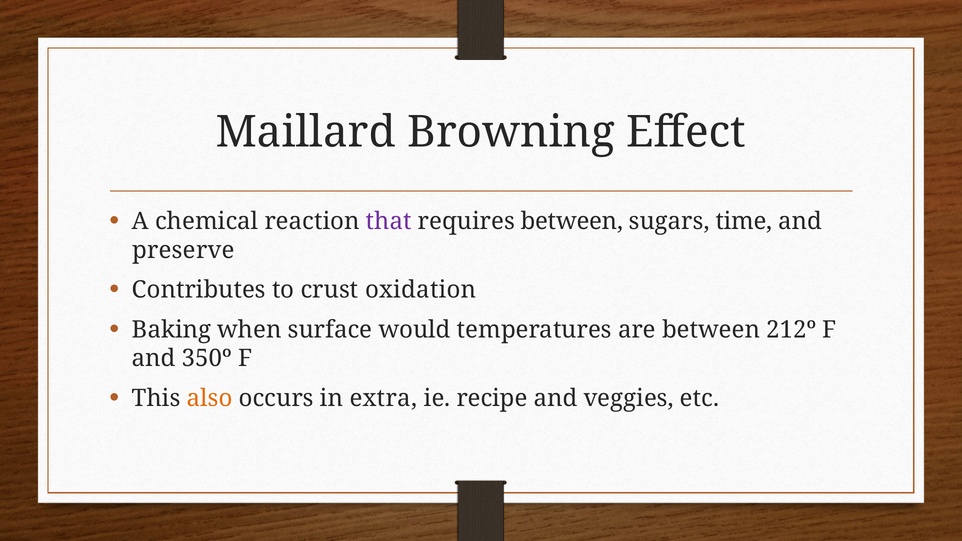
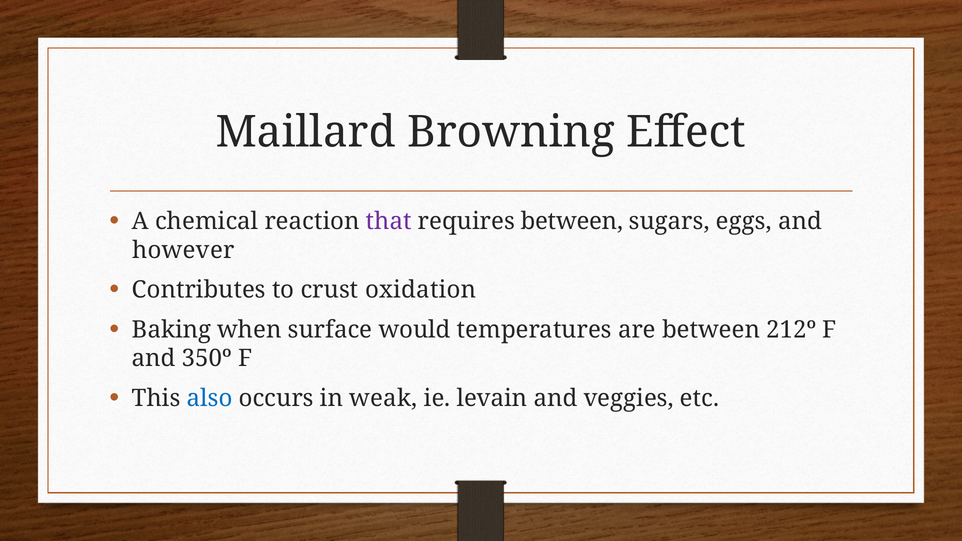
time: time -> eggs
preserve: preserve -> however
also colour: orange -> blue
extra: extra -> weak
recipe: recipe -> levain
